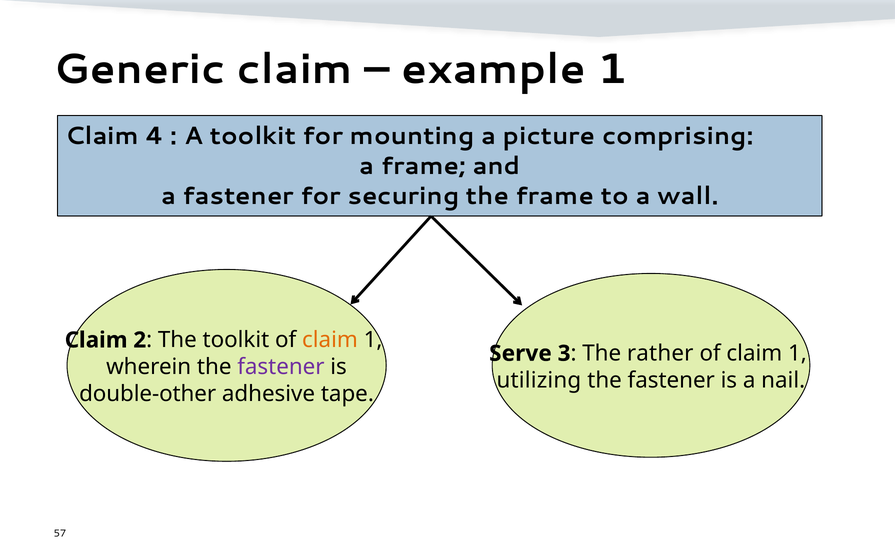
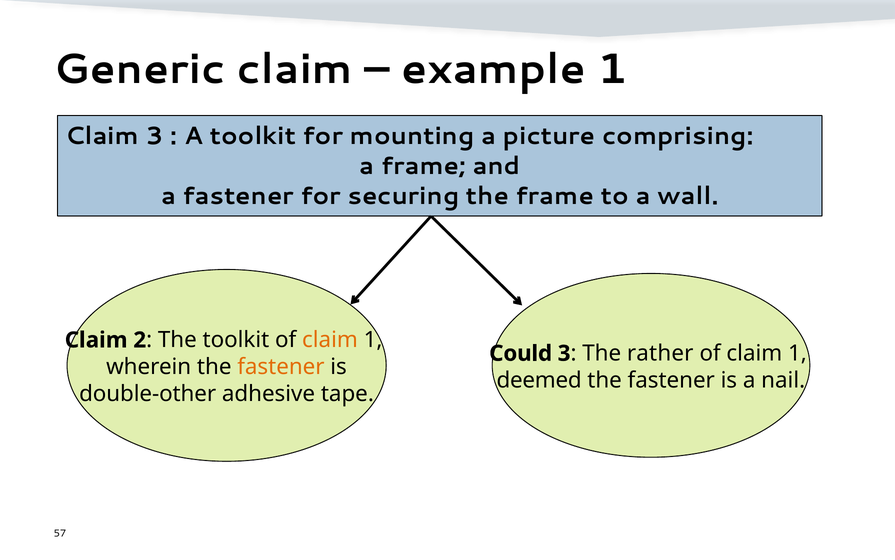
Claim 4: 4 -> 3
Serve: Serve -> Could
fastener at (281, 367) colour: purple -> orange
utilizing: utilizing -> deemed
